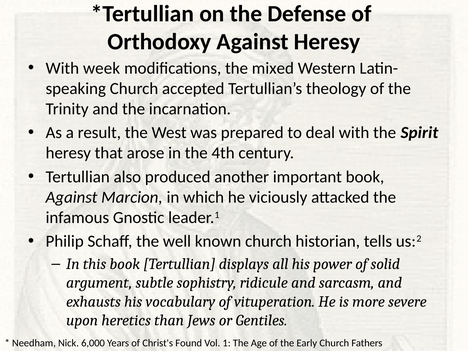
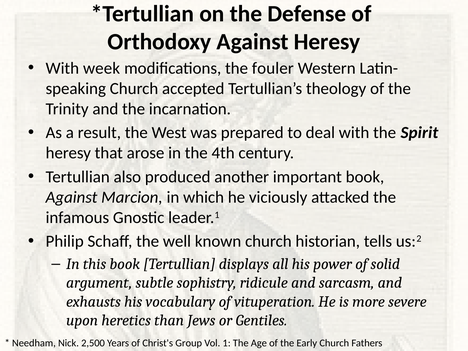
mixed: mixed -> fouler
6,000: 6,000 -> 2,500
Found: Found -> Group
